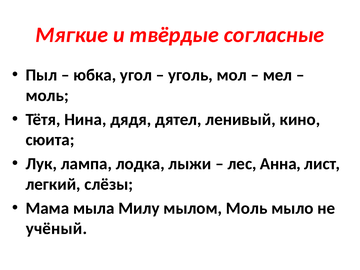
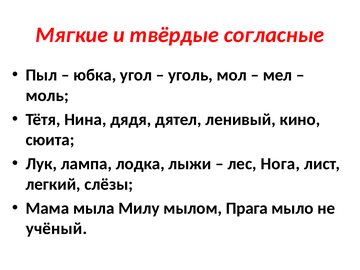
Анна: Анна -> Нога
мылом Моль: Моль -> Прага
